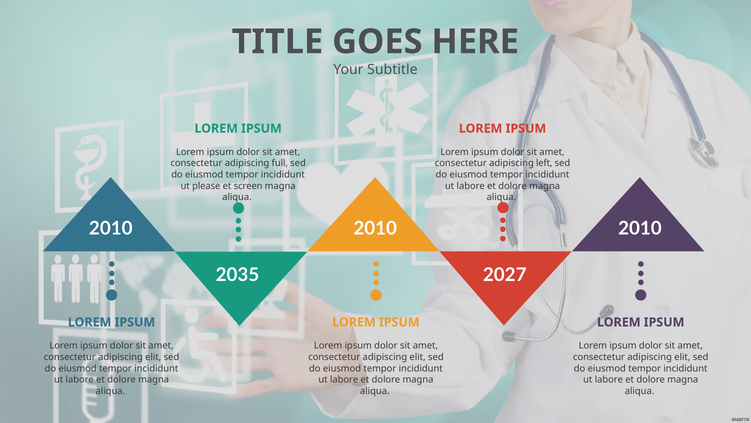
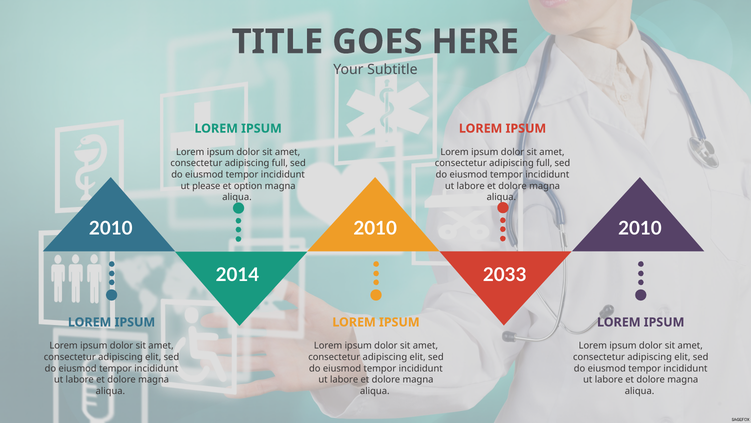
left at (544, 163): left -> full
screen: screen -> option
2035: 2035 -> 2014
2027: 2027 -> 2033
